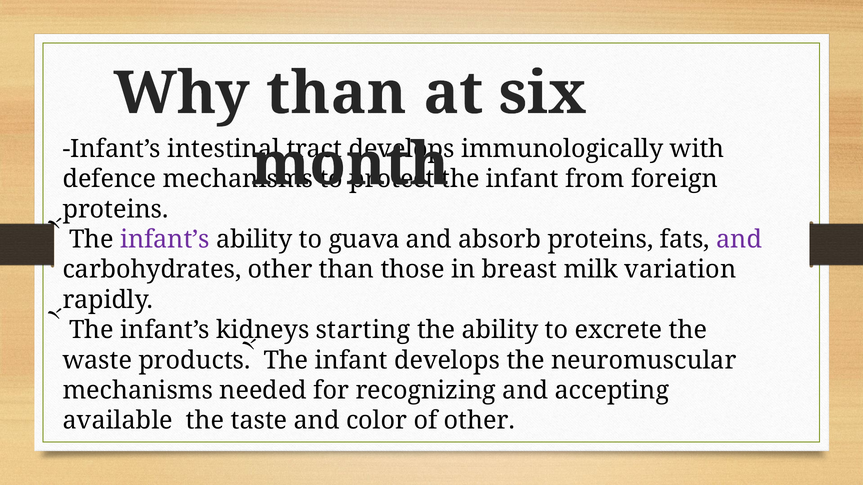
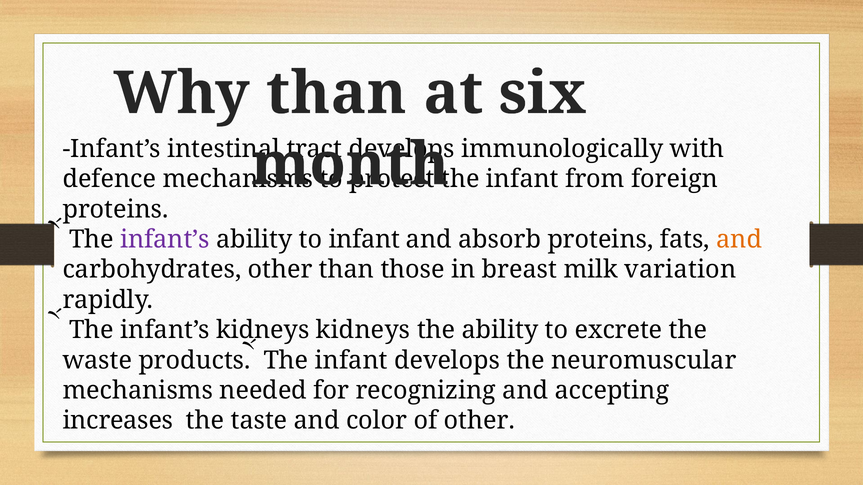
to guava: guava -> infant
and at (739, 240) colour: purple -> orange
kidneys starting: starting -> kidneys
available: available -> increases
